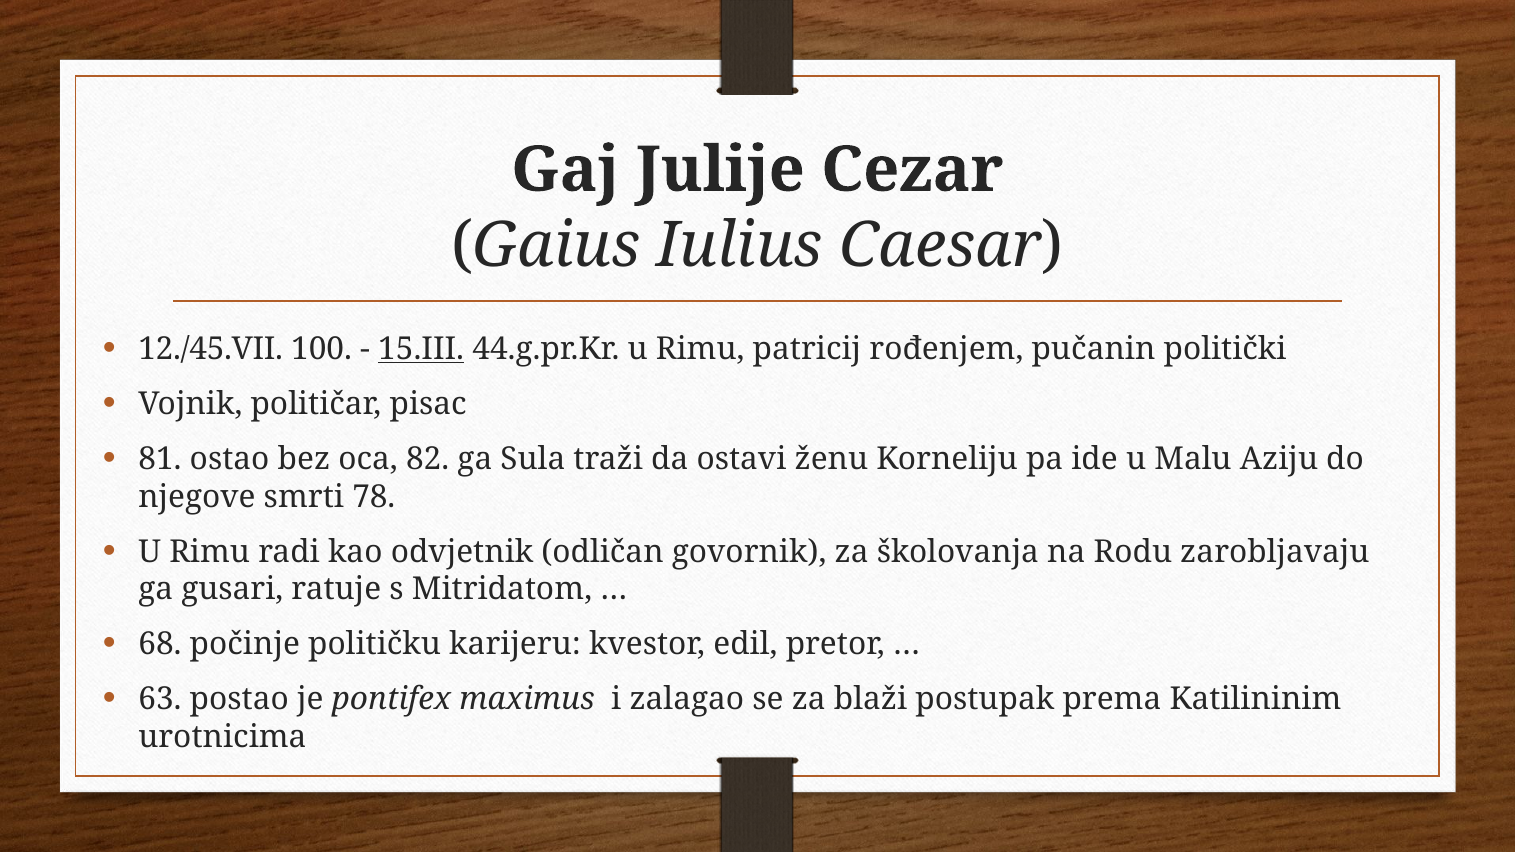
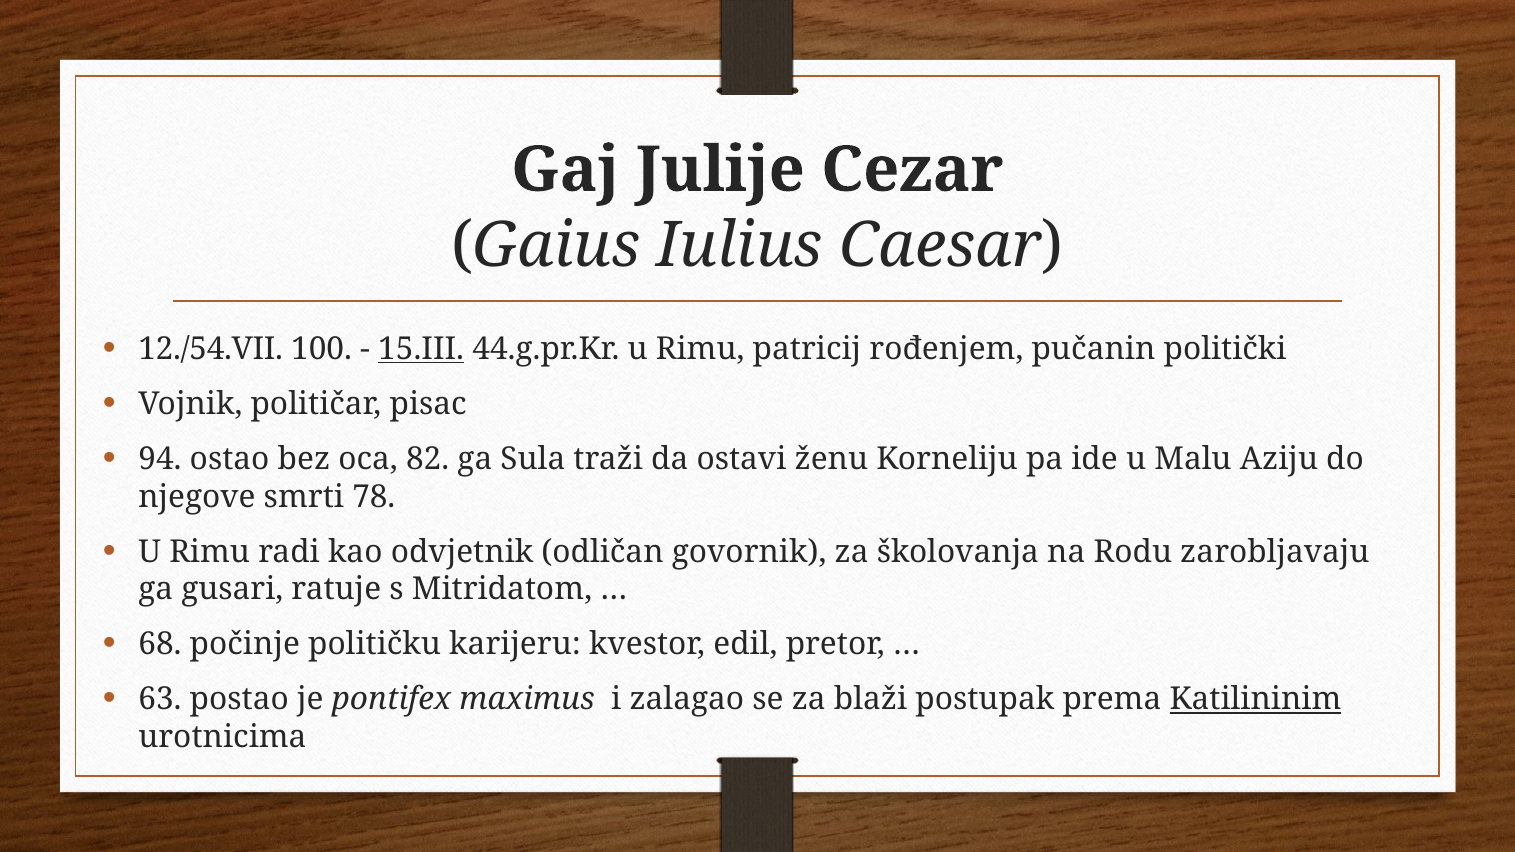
12./45.VII: 12./45.VII -> 12./54.VII
81: 81 -> 94
Katilininim underline: none -> present
